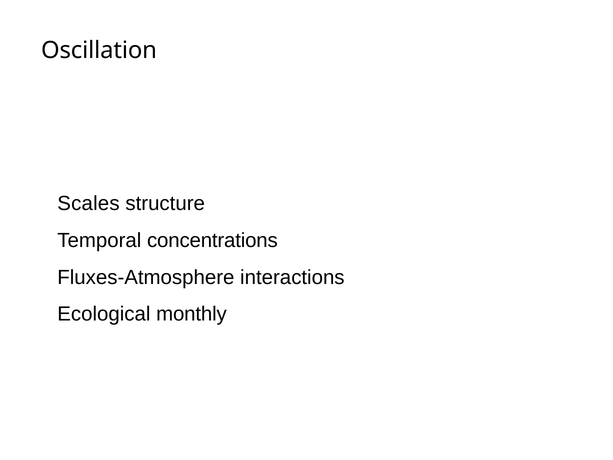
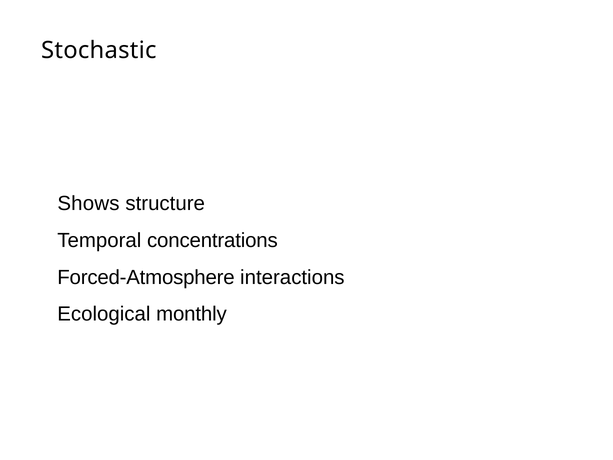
Oscillation: Oscillation -> Stochastic
Scales: Scales -> Shows
Fluxes-Atmosphere: Fluxes-Atmosphere -> Forced-Atmosphere
